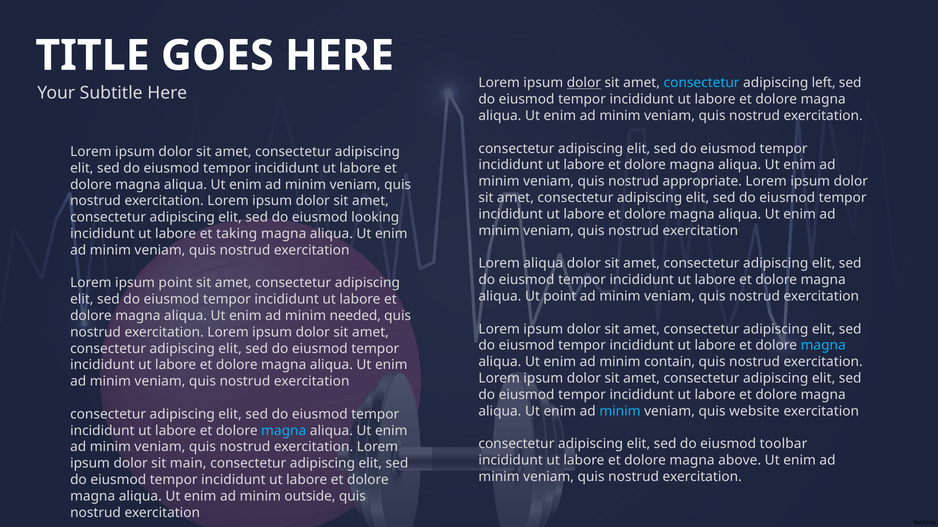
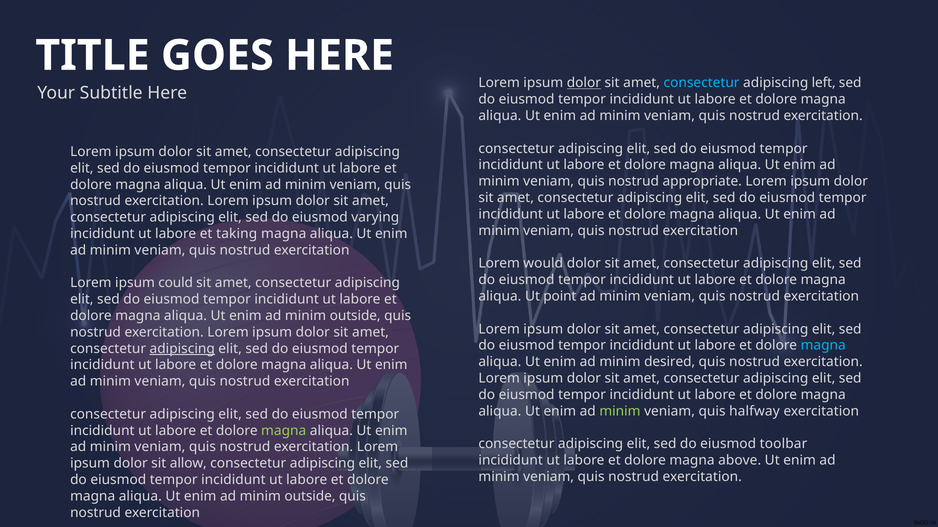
looking: looking -> varying
Lorem aliqua: aliqua -> would
ipsum point: point -> could
needed at (355, 316): needed -> outside
adipiscing at (182, 349) underline: none -> present
contain: contain -> desired
minim at (620, 412) colour: light blue -> light green
website: website -> halfway
magna at (284, 431) colour: light blue -> light green
main: main -> allow
